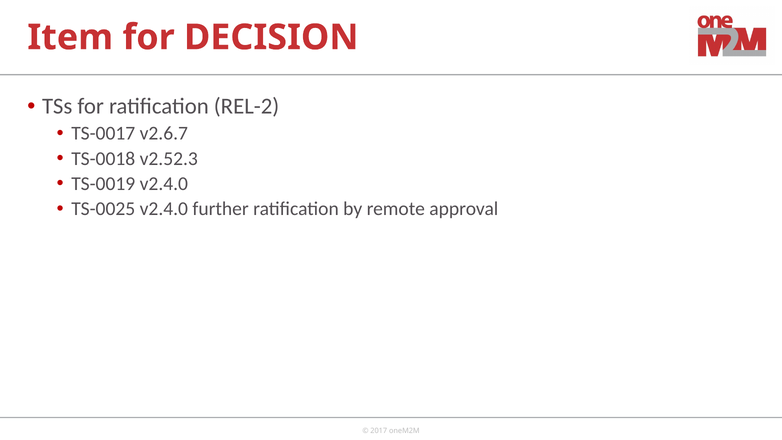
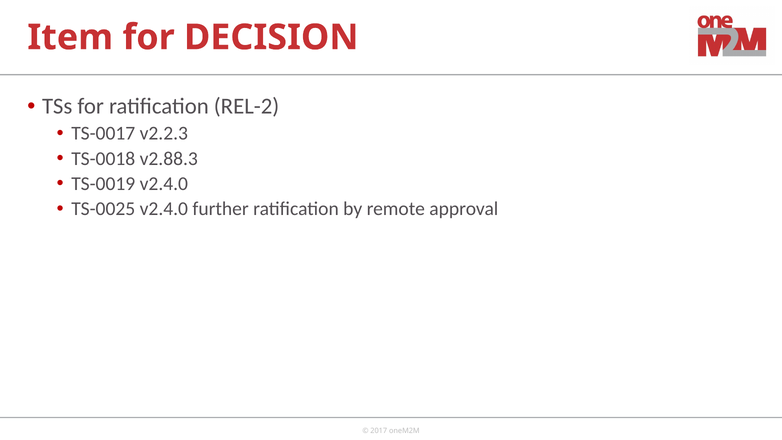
v2.6.7: v2.6.7 -> v2.2.3
v2.52.3: v2.52.3 -> v2.88.3
